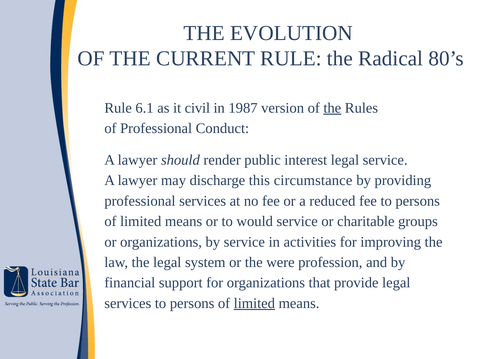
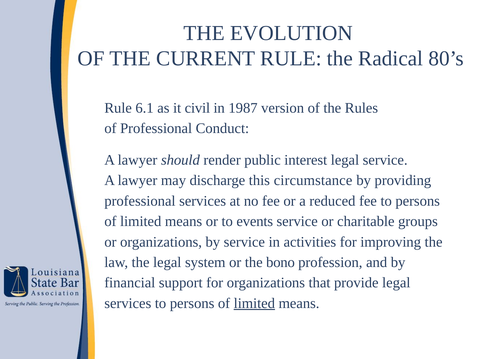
the at (332, 108) underline: present -> none
would: would -> events
were: were -> bono
